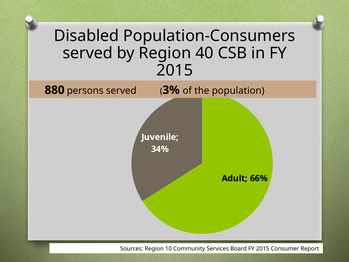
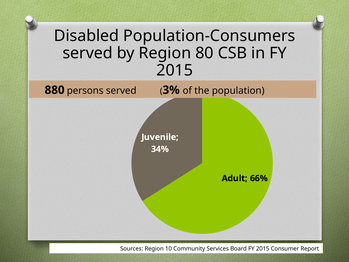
40: 40 -> 80
